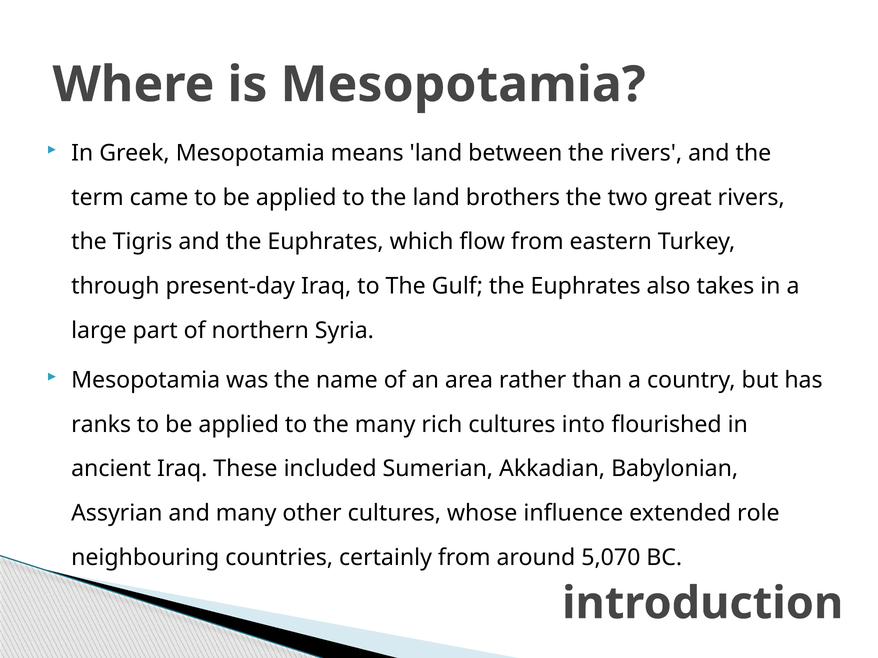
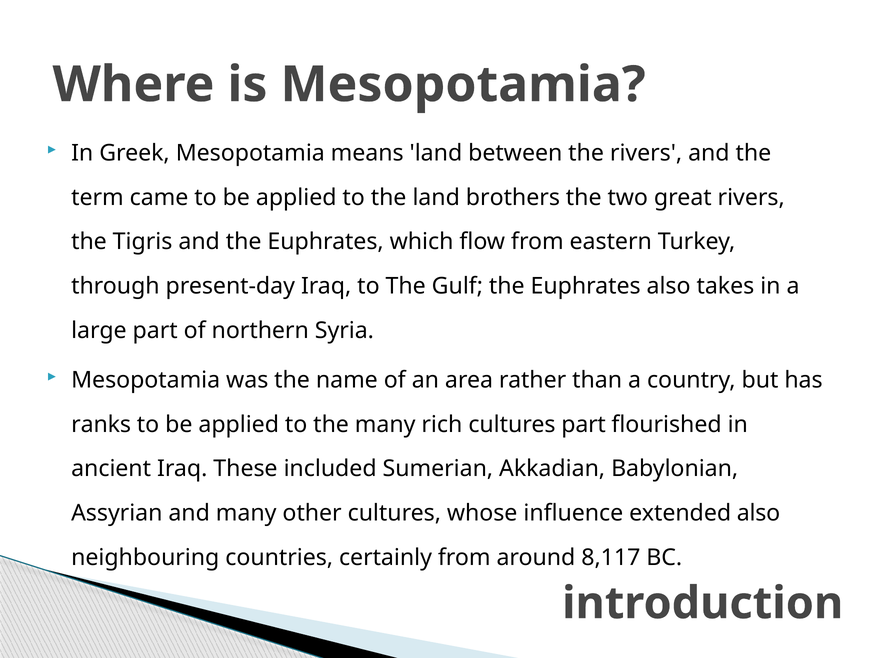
cultures into: into -> part
extended role: role -> also
5,070: 5,070 -> 8,117
